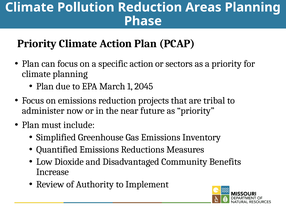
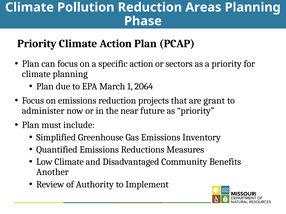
2045: 2045 -> 2064
tribal: tribal -> grant
Low Dioxide: Dioxide -> Climate
Increase: Increase -> Another
